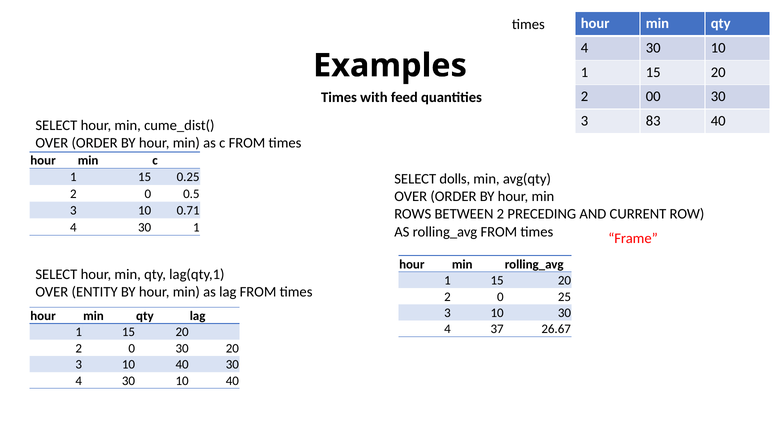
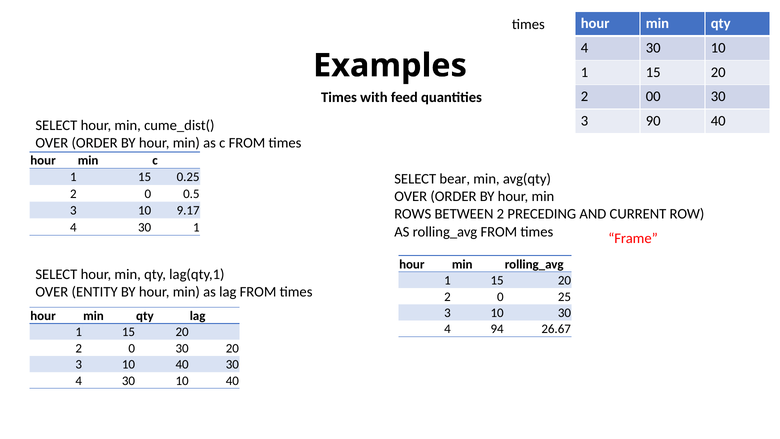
83: 83 -> 90
dolls: dolls -> bear
0.71: 0.71 -> 9.17
37: 37 -> 94
